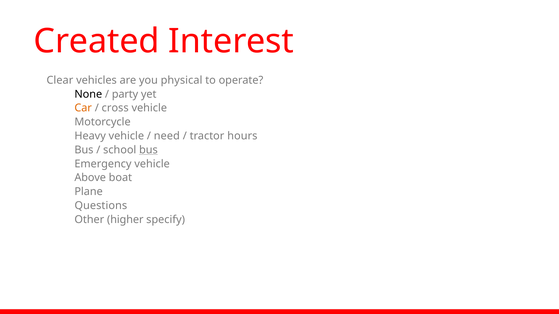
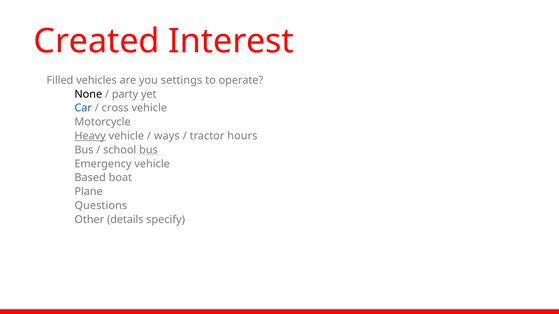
Clear: Clear -> Filled
physical: physical -> settings
Car colour: orange -> blue
Heavy underline: none -> present
need: need -> ways
Above: Above -> Based
higher: higher -> details
